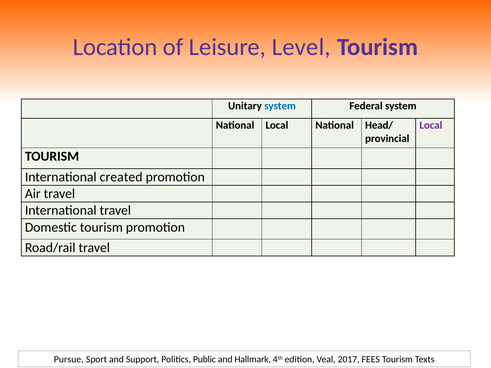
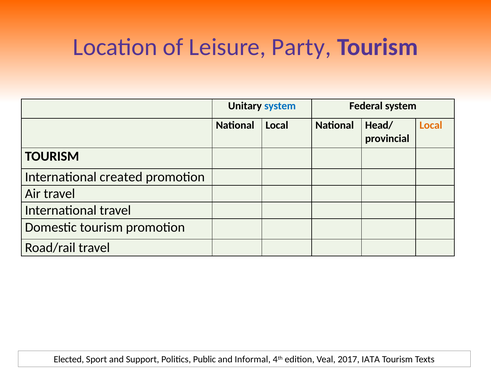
Level: Level -> Party
Local at (431, 125) colour: purple -> orange
Pursue: Pursue -> Elected
Hallmark: Hallmark -> Informal
FEES: FEES -> IATA
